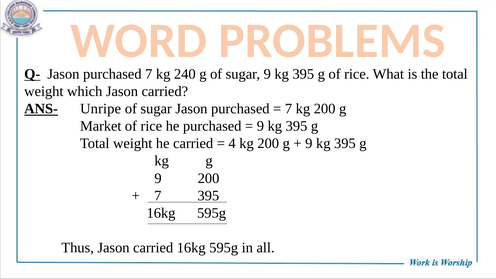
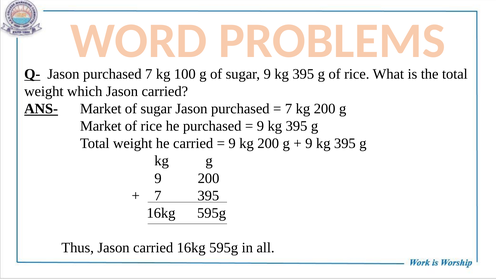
240: 240 -> 100
ANS- Unripe: Unripe -> Market
4 at (232, 143): 4 -> 9
